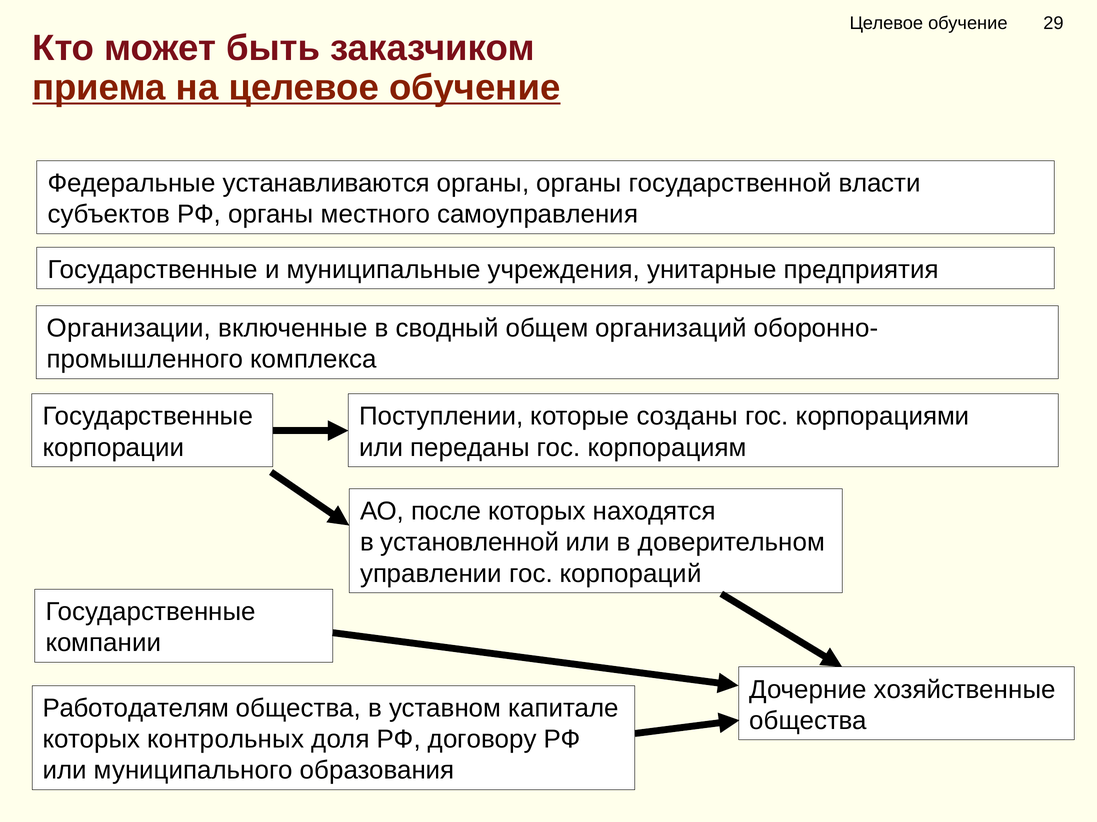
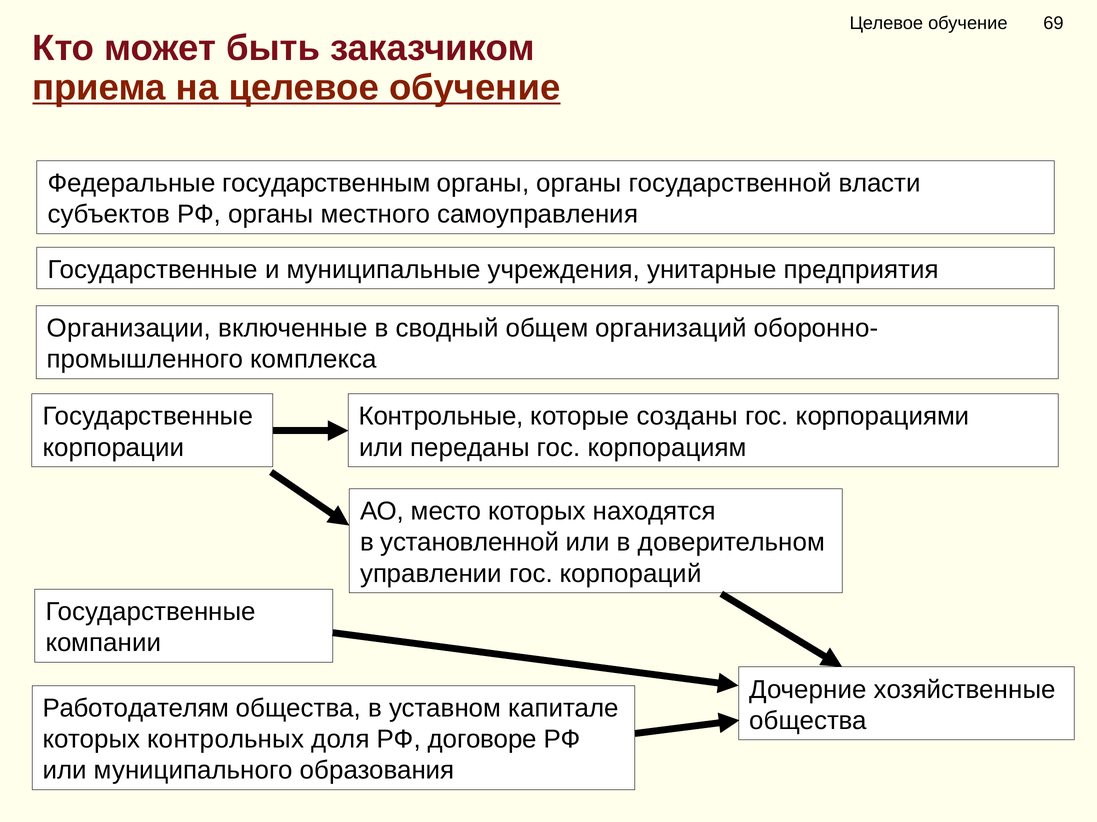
29: 29 -> 69
устанавливаются: устанавливаются -> государственным
Поступлении: Поступлении -> Контрольные
после: после -> место
договору: договору -> договоре
